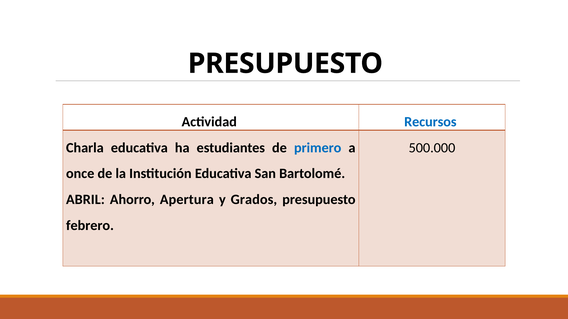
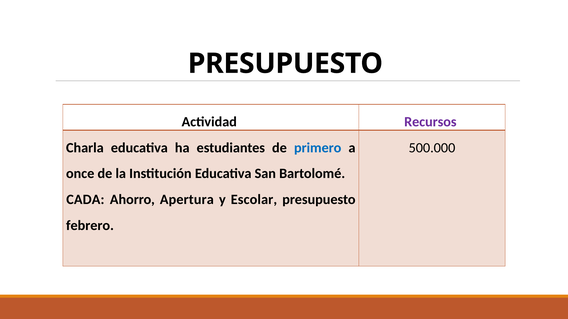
Recursos colour: blue -> purple
ABRIL: ABRIL -> CADA
Grados: Grados -> Escolar
